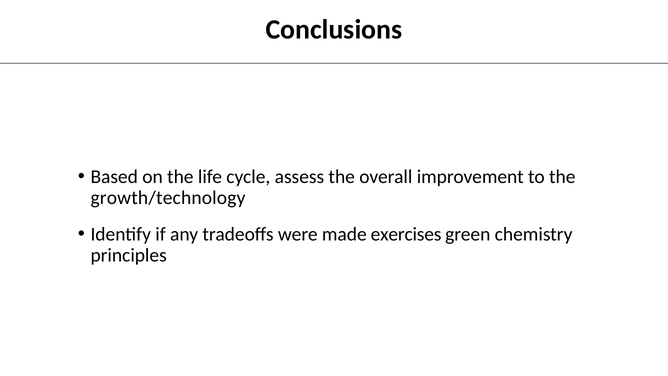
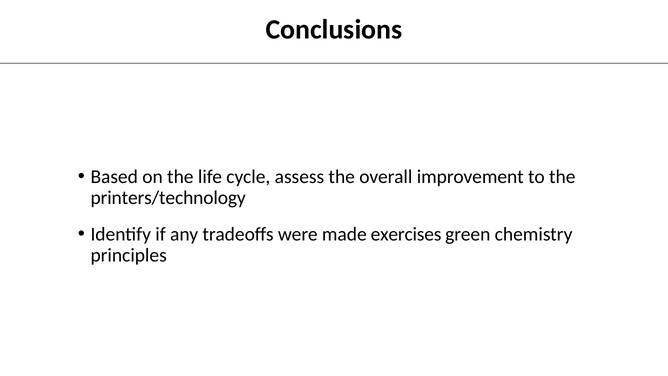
growth/technology: growth/technology -> printers/technology
